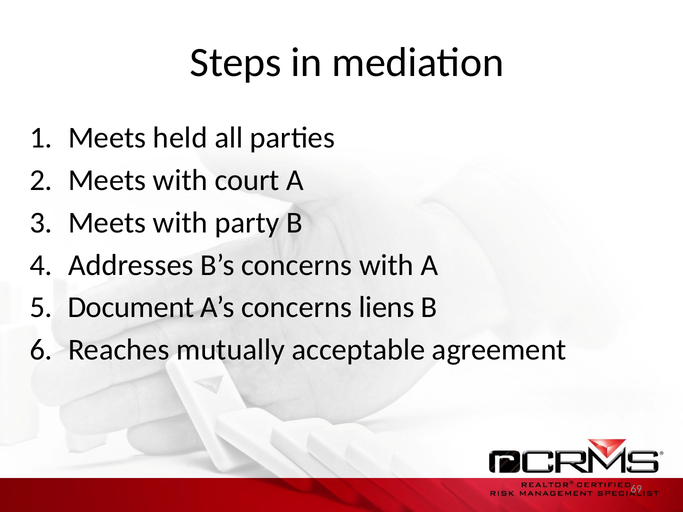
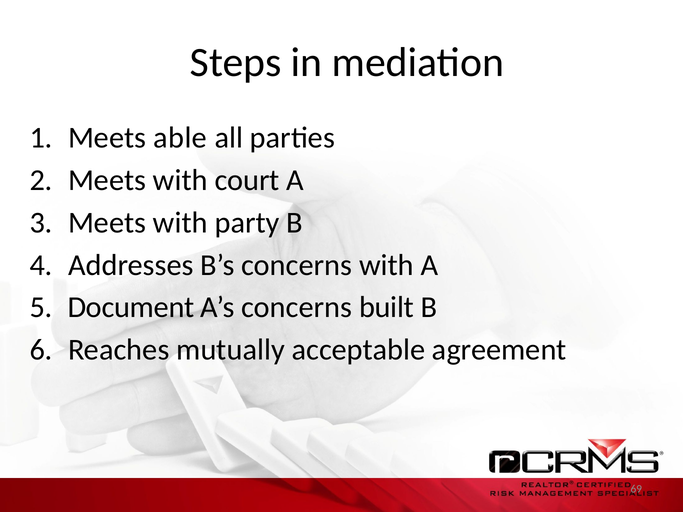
held: held -> able
liens: liens -> built
